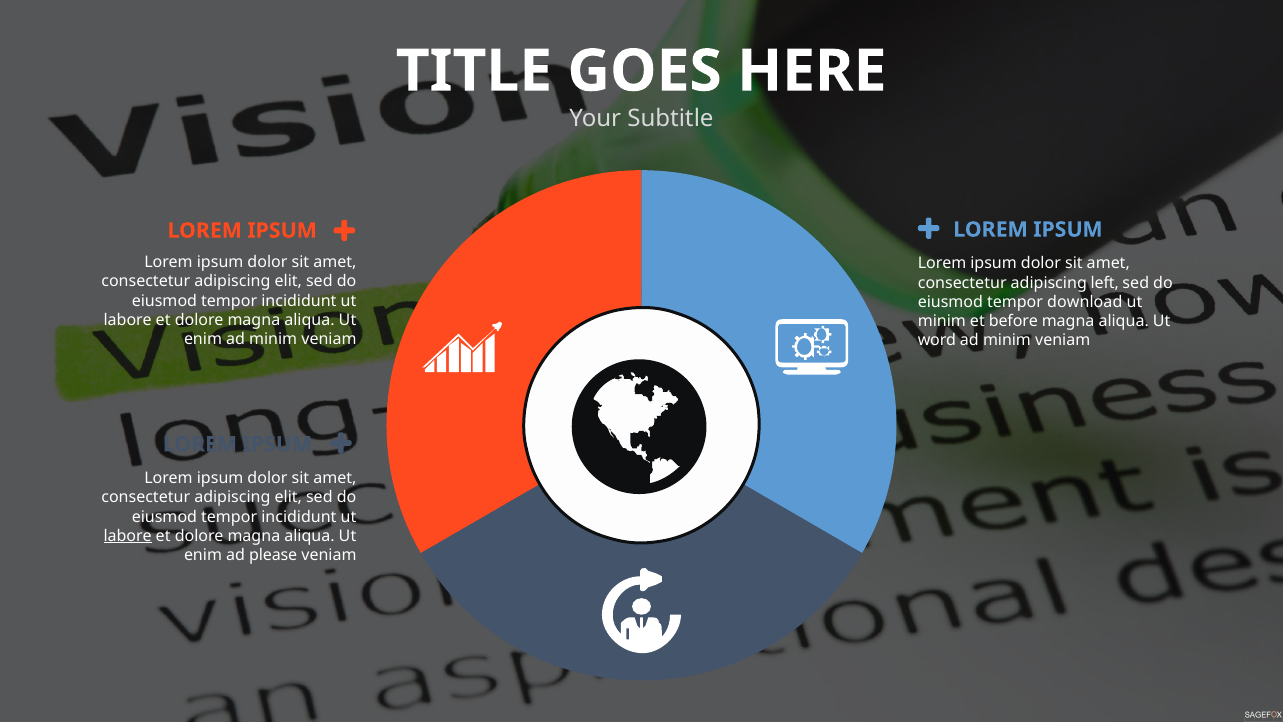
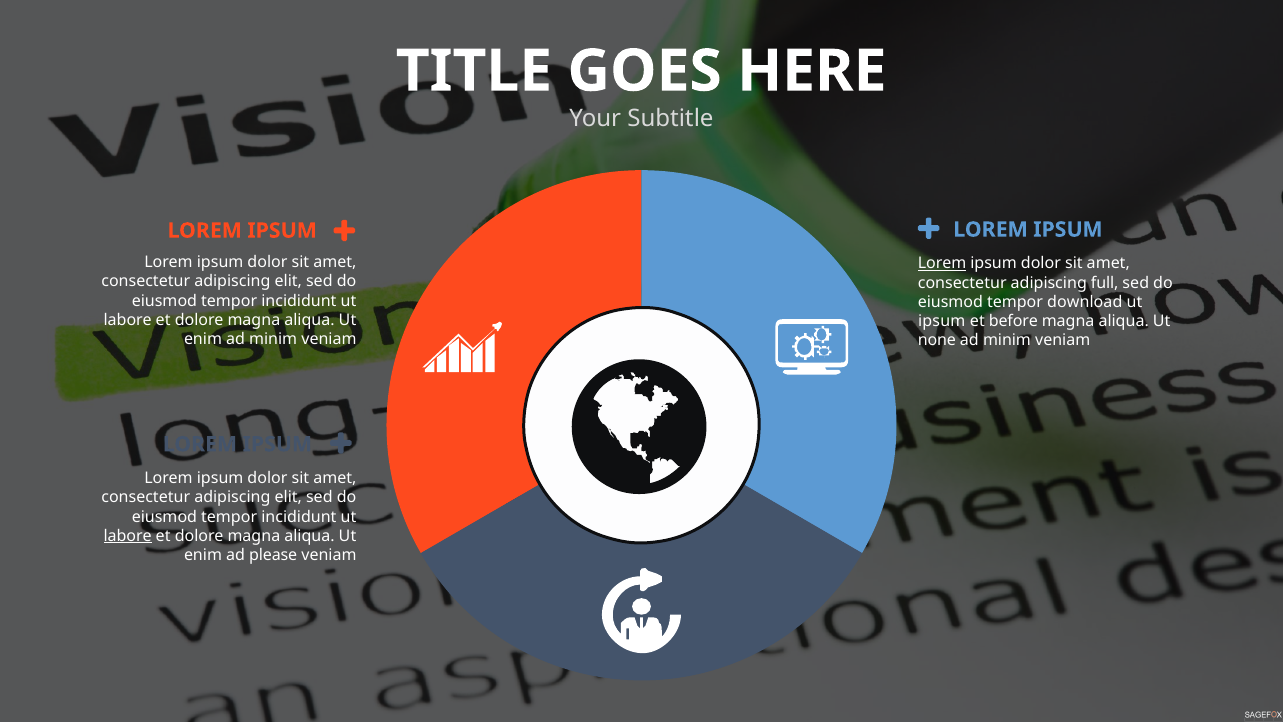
Lorem at (942, 263) underline: none -> present
left: left -> full
minim at (942, 321): minim -> ipsum
word: word -> none
